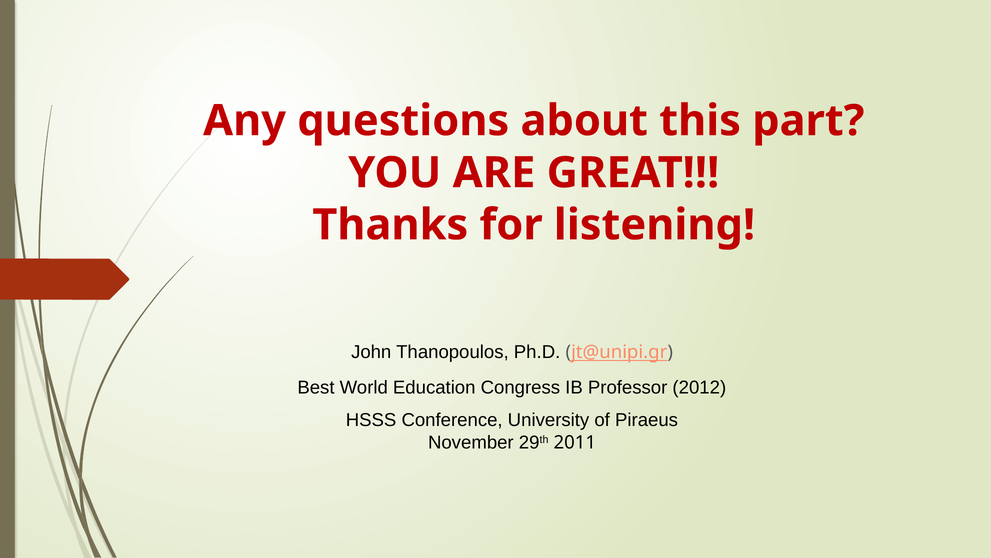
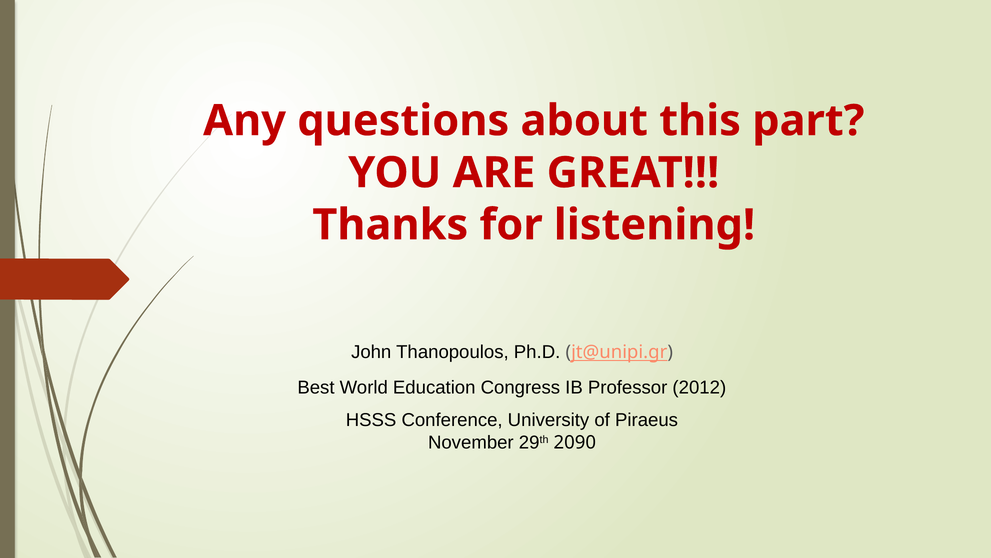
2011: 2011 -> 2090
